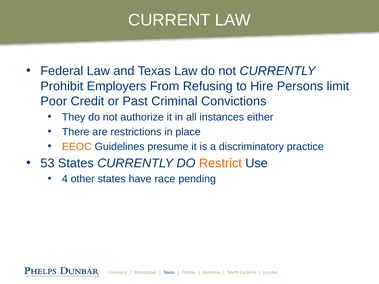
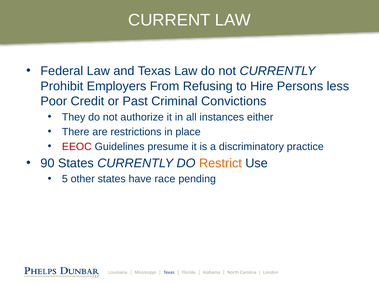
limit: limit -> less
EEOC colour: orange -> red
53: 53 -> 90
4: 4 -> 5
